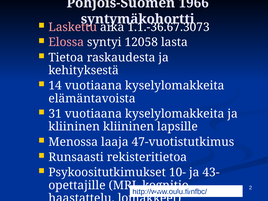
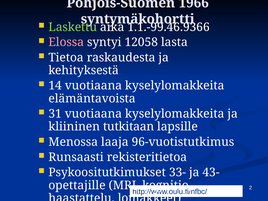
Laskettu colour: pink -> light green
1.1.-36.67.3073: 1.1.-36.67.3073 -> 1.1.-99.46.9366
kliininen kliininen: kliininen -> tutkitaan
47-vuotistutkimus: 47-vuotistutkimus -> 96-vuotistutkimus
10-: 10- -> 33-
